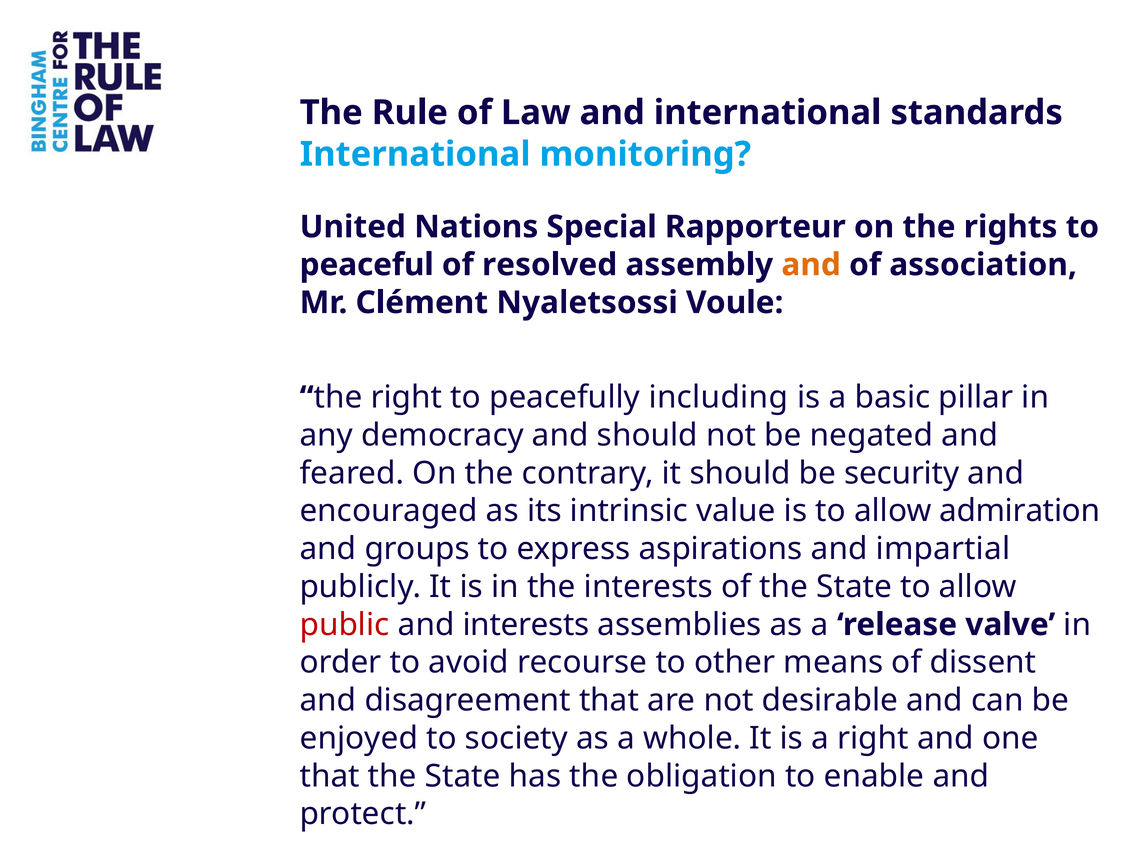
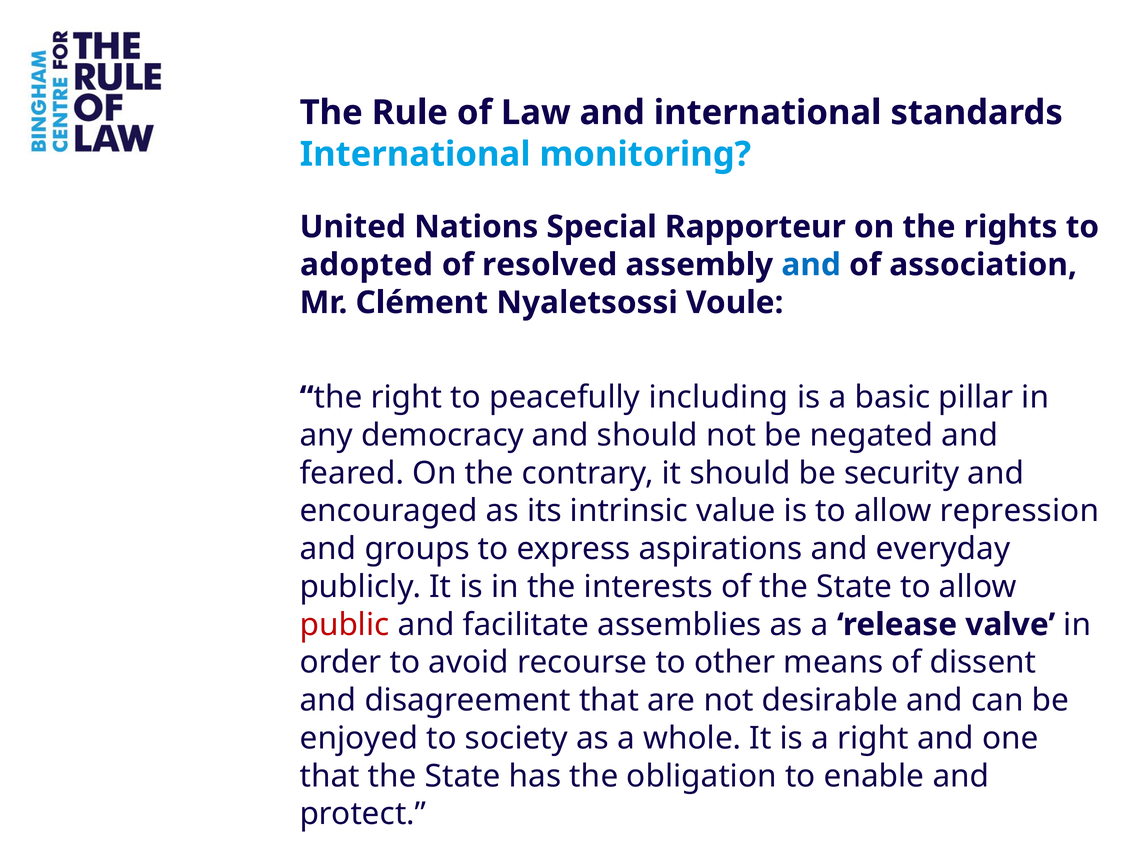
peaceful: peaceful -> adopted
and at (811, 265) colour: orange -> blue
admiration: admiration -> repression
impartial: impartial -> everyday
and interests: interests -> facilitate
